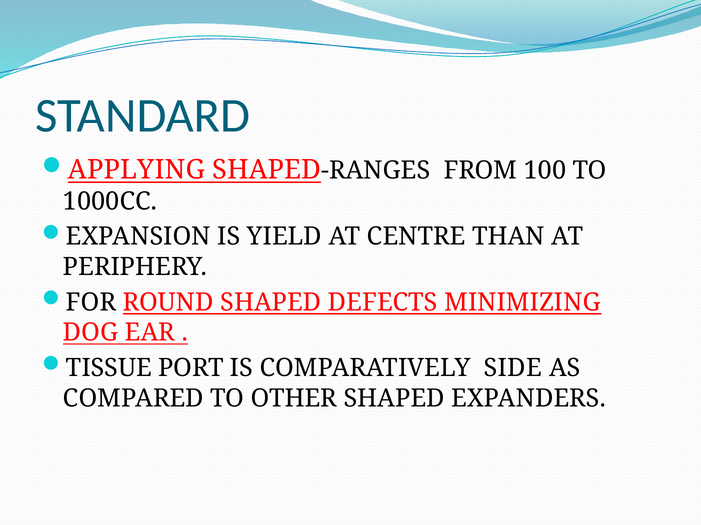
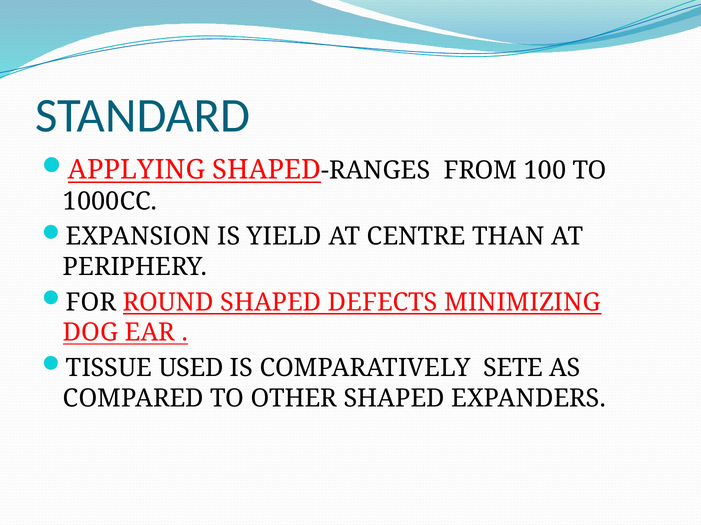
PORT: PORT -> USED
SIDE: SIDE -> SETE
